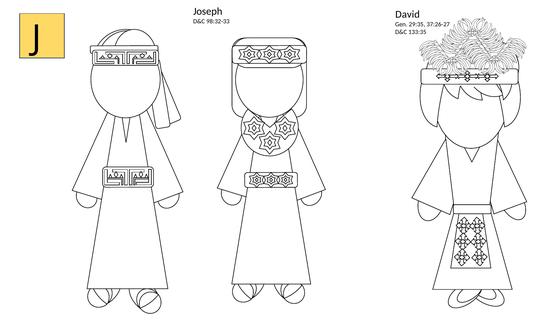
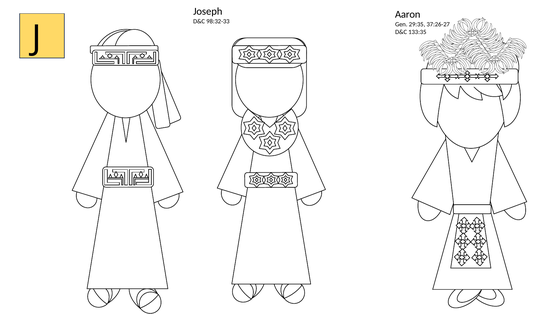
David: David -> Aaron
